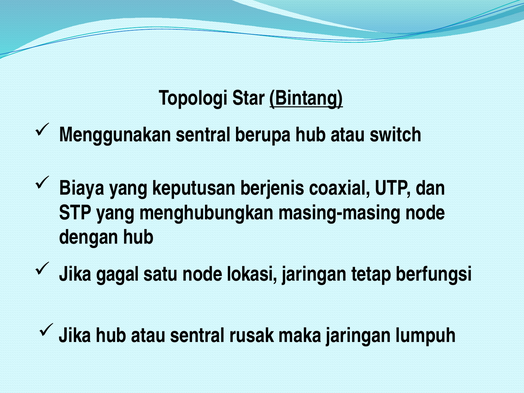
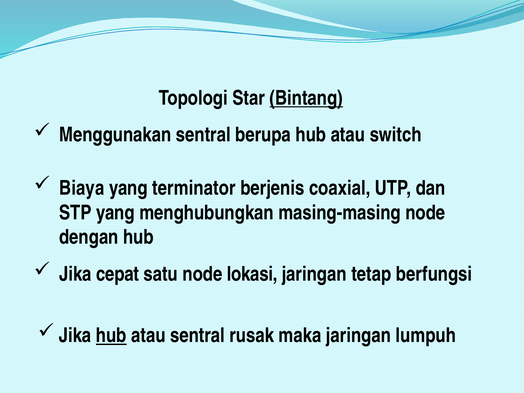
keputusan: keputusan -> terminator
gagal: gagal -> cepat
hub at (111, 336) underline: none -> present
